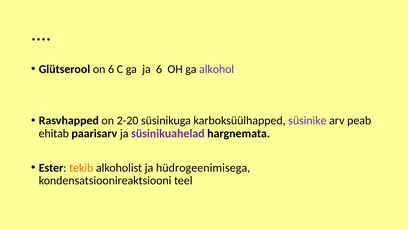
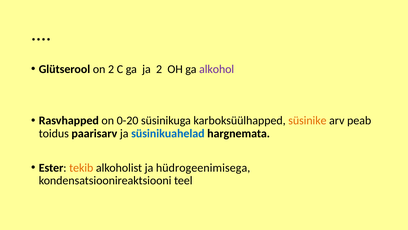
on 6: 6 -> 2
ja 6: 6 -> 2
2-20: 2-20 -> 0-20
süsinike colour: purple -> orange
ehitab: ehitab -> toidus
süsinikuahelad colour: purple -> blue
